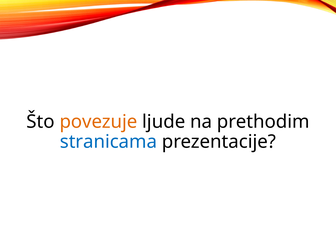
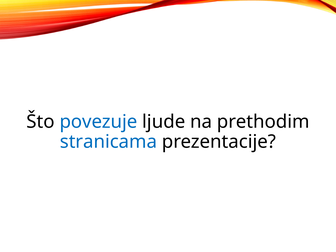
povezuje colour: orange -> blue
